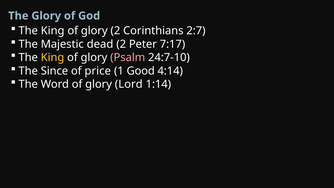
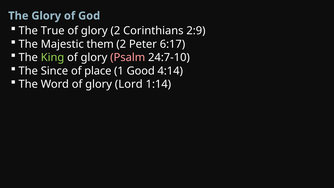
King at (53, 31): King -> True
2:7: 2:7 -> 2:9
dead: dead -> them
7:17: 7:17 -> 6:17
King at (53, 57) colour: yellow -> light green
price: price -> place
